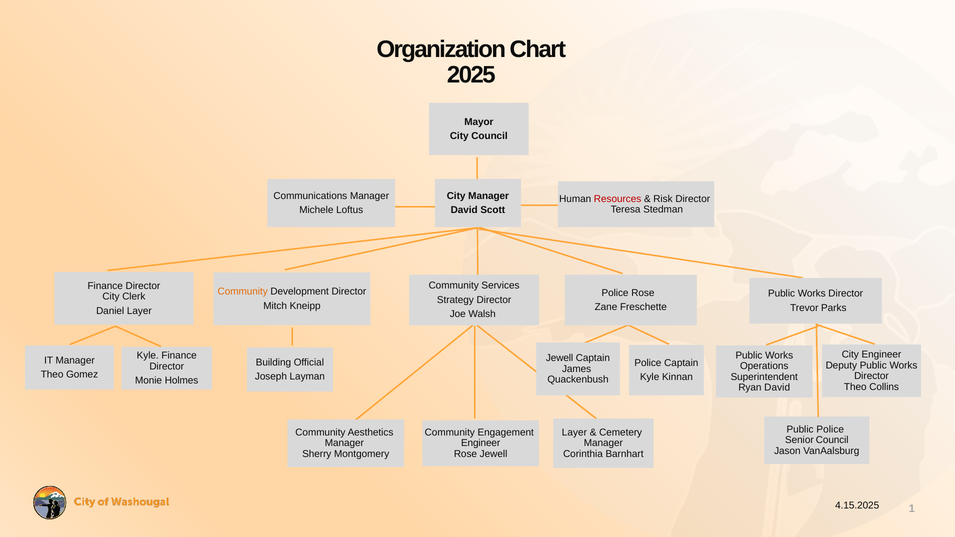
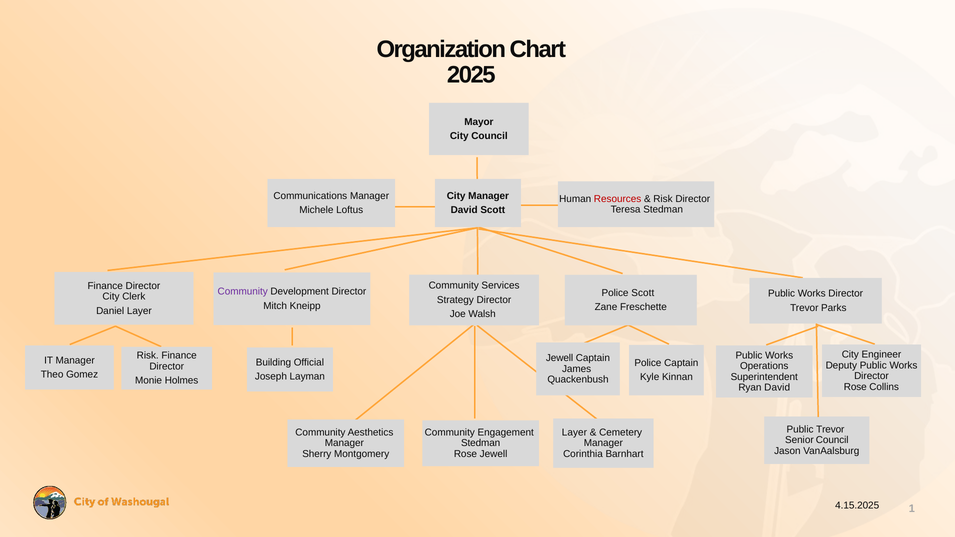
Community at (243, 292) colour: orange -> purple
Police Rose: Rose -> Scott
Kyle at (148, 356): Kyle -> Risk
Theo at (855, 387): Theo -> Rose
Public Police: Police -> Trevor
Engineer at (481, 443): Engineer -> Stedman
